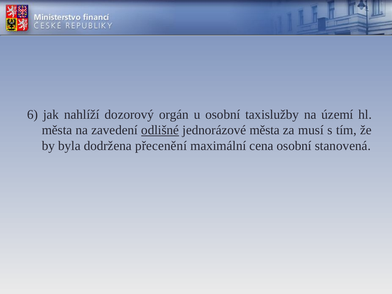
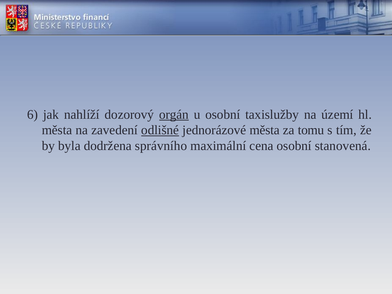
orgán underline: none -> present
musí: musí -> tomu
přecenění: přecenění -> správního
